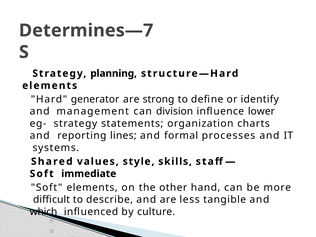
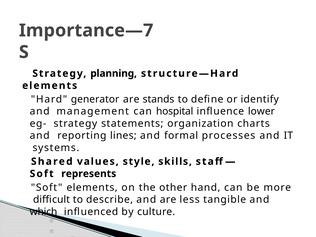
Determines—7: Determines—7 -> Importance—7
strong: strong -> stands
division: division -> hospital
immediate: immediate -> represents
